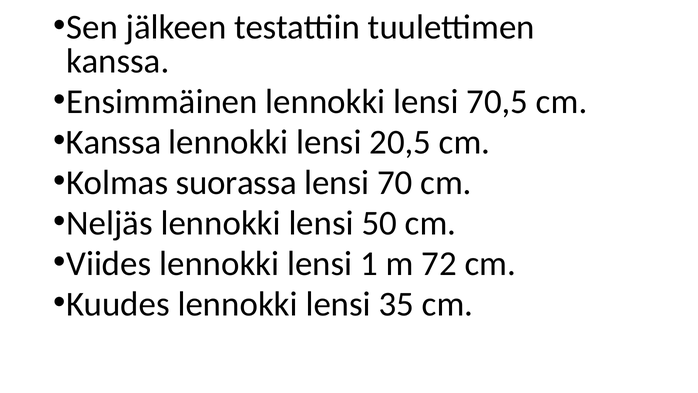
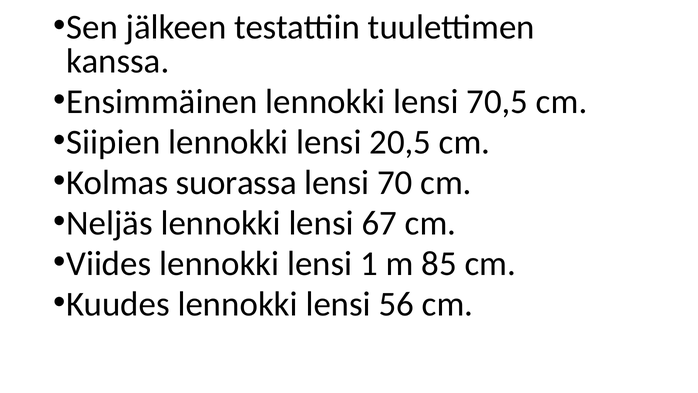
Kanssa at (114, 142): Kanssa -> Siipien
50: 50 -> 67
72: 72 -> 85
35: 35 -> 56
